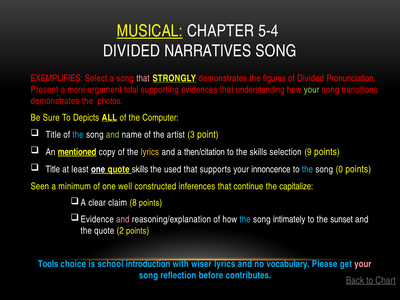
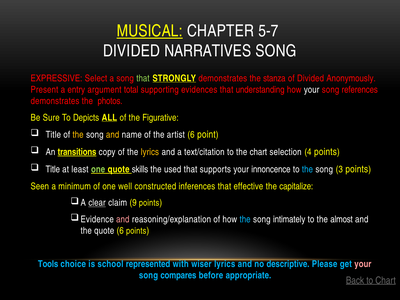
5-4: 5-4 -> 5-7
EXEMPLIFIES: EXEMPLIFIES -> EXPRESSIVE
that at (143, 78) colour: pink -> light green
figures: figures -> stanza
Pronunciation: Pronunciation -> Anonymously
more: more -> entry
your at (312, 90) colour: light green -> white
transitions: transitions -> references
Computer: Computer -> Figurative
the at (78, 135) colour: light blue -> yellow
and at (113, 135) colour: light green -> yellow
artist 3: 3 -> 6
mentioned: mentioned -> transitions
then/citation: then/citation -> text/citation
the skills: skills -> chart
9: 9 -> 4
one at (98, 170) colour: white -> light green
0: 0 -> 3
continue: continue -> effective
clear underline: none -> present
8: 8 -> 9
sunset: sunset -> almost
quote 2: 2 -> 6
introduction: introduction -> represented
vocabulary: vocabulary -> descriptive
reflection: reflection -> compares
contributes: contributes -> appropriate
